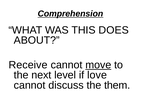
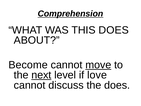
Receive: Receive -> Become
next underline: none -> present
the them: them -> does
